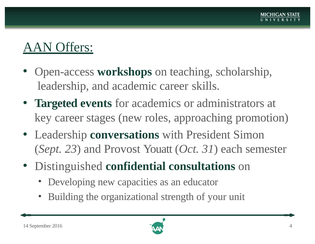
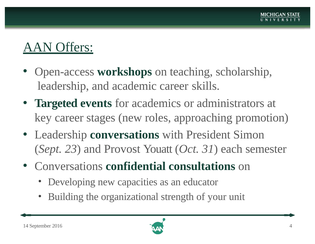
Distinguished at (69, 166): Distinguished -> Conversations
